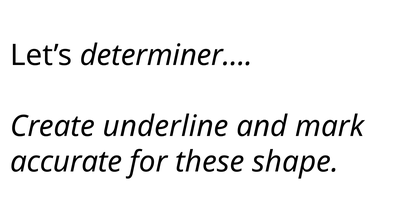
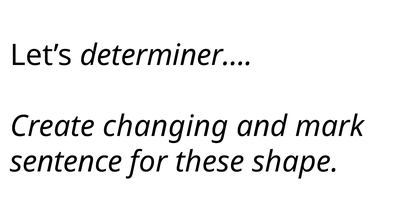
underline: underline -> changing
accurate: accurate -> sentence
